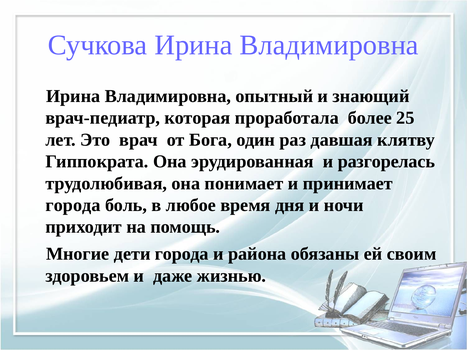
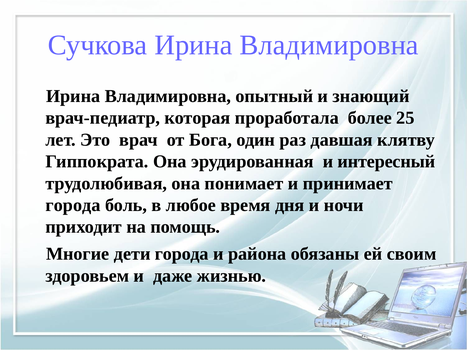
разгорелась: разгорелась -> интересный
